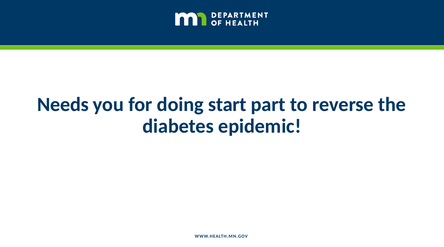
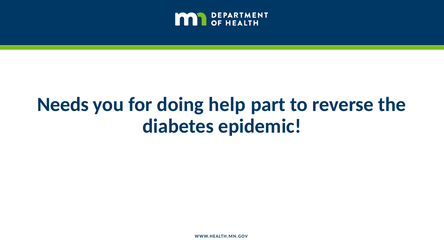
start: start -> help
